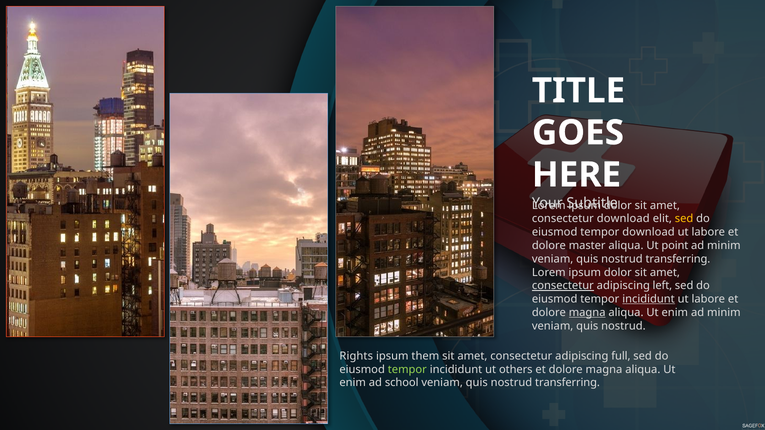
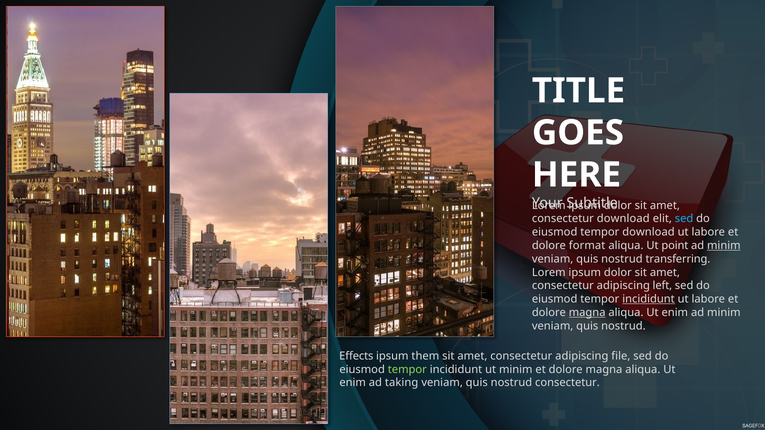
sed at (684, 219) colour: yellow -> light blue
master: master -> format
minim at (724, 246) underline: none -> present
consectetur at (563, 286) underline: present -> none
Rights: Rights -> Effects
full: full -> file
ut others: others -> minim
school: school -> taking
transferring at (567, 383): transferring -> consectetur
